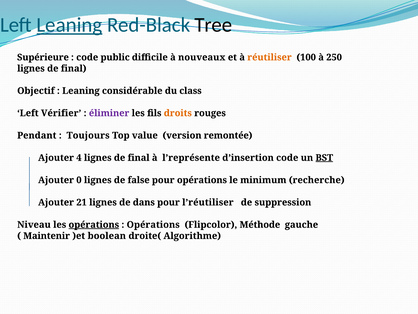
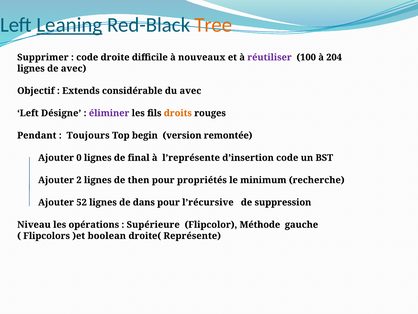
Tree colour: black -> orange
Supérieure: Supérieure -> Supprimer
public: public -> droite
réutiliser colour: orange -> purple
250: 250 -> 204
final at (74, 68): final -> avec
Leaning at (81, 91): Leaning -> Extends
du class: class -> avec
Vérifier: Vérifier -> Désigne
value: value -> begin
4: 4 -> 0
BST underline: present -> none
0: 0 -> 2
false: false -> then
pour opérations: opérations -> propriétés
21: 21 -> 52
l’réutiliser: l’réutiliser -> l’récursive
opérations at (94, 224) underline: present -> none
Opérations at (153, 224): Opérations -> Supérieure
Maintenir: Maintenir -> Flipcolors
Algorithme: Algorithme -> Représente
